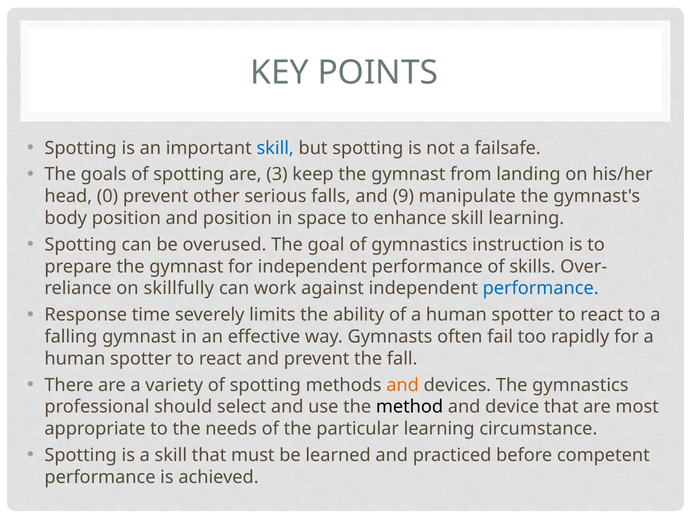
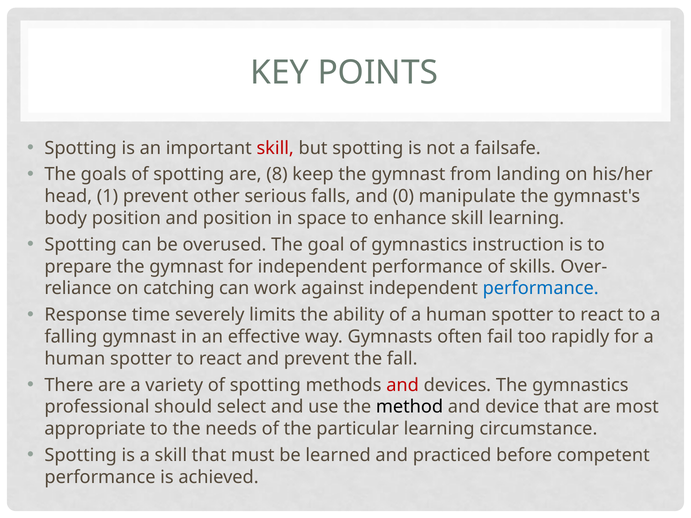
skill at (275, 148) colour: blue -> red
3: 3 -> 8
0: 0 -> 1
9: 9 -> 0
skillfully: skillfully -> catching
and at (403, 385) colour: orange -> red
